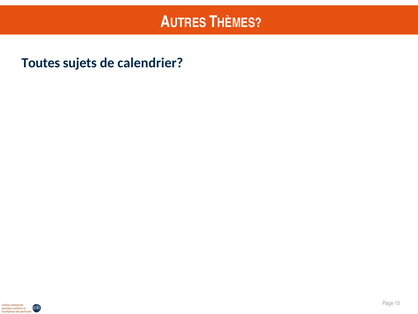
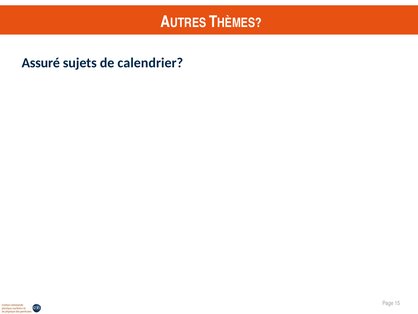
Toutes: Toutes -> Assuré
